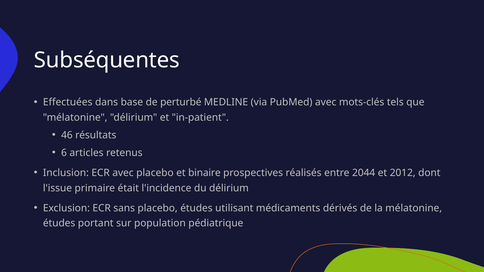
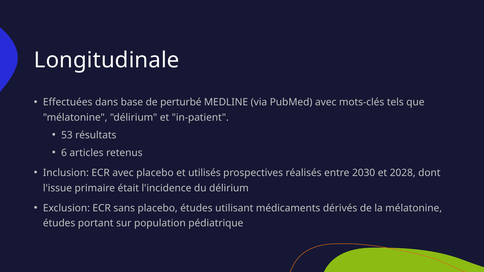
Subséquentes: Subséquentes -> Longitudinale
46: 46 -> 53
binaire: binaire -> utilisés
2044: 2044 -> 2030
2012: 2012 -> 2028
